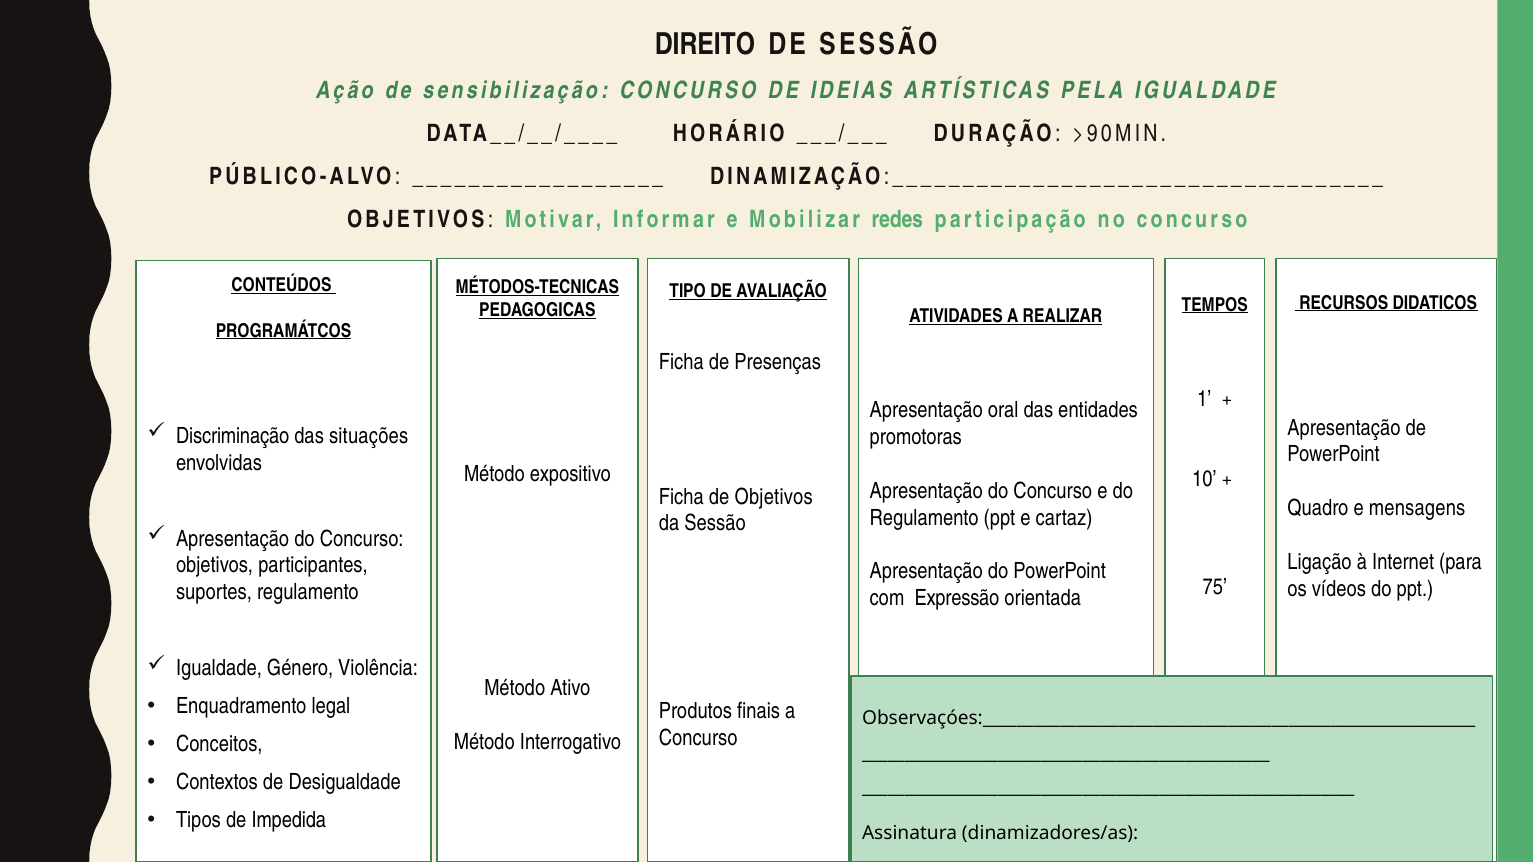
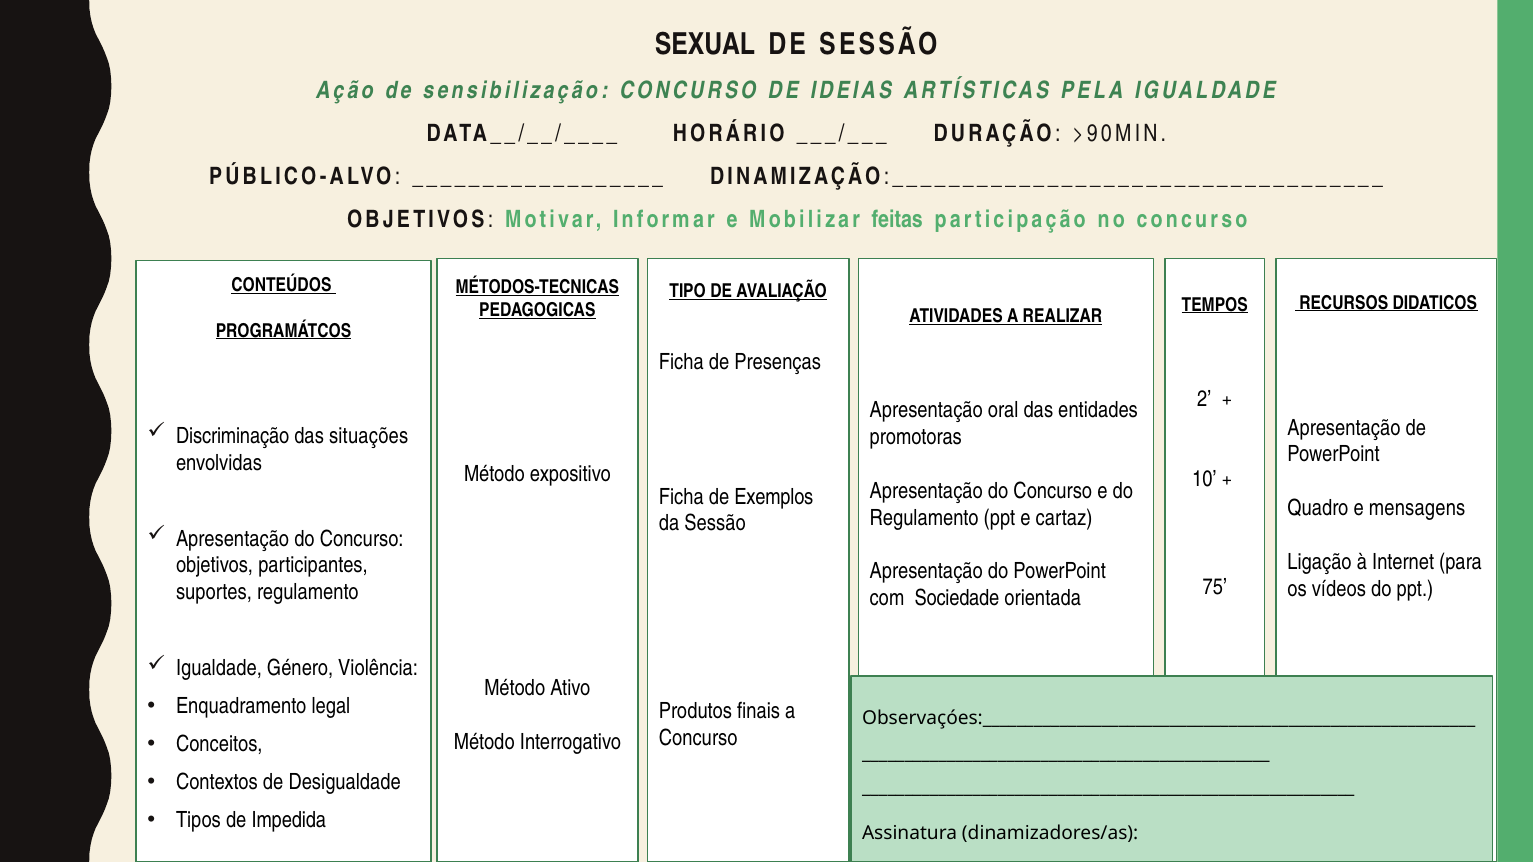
DIREITO: DIREITO -> SEXUAL
redes: redes -> feitas
1: 1 -> 2
de Objetivos: Objetivos -> Exemplos
Expressão: Expressão -> Sociedade
